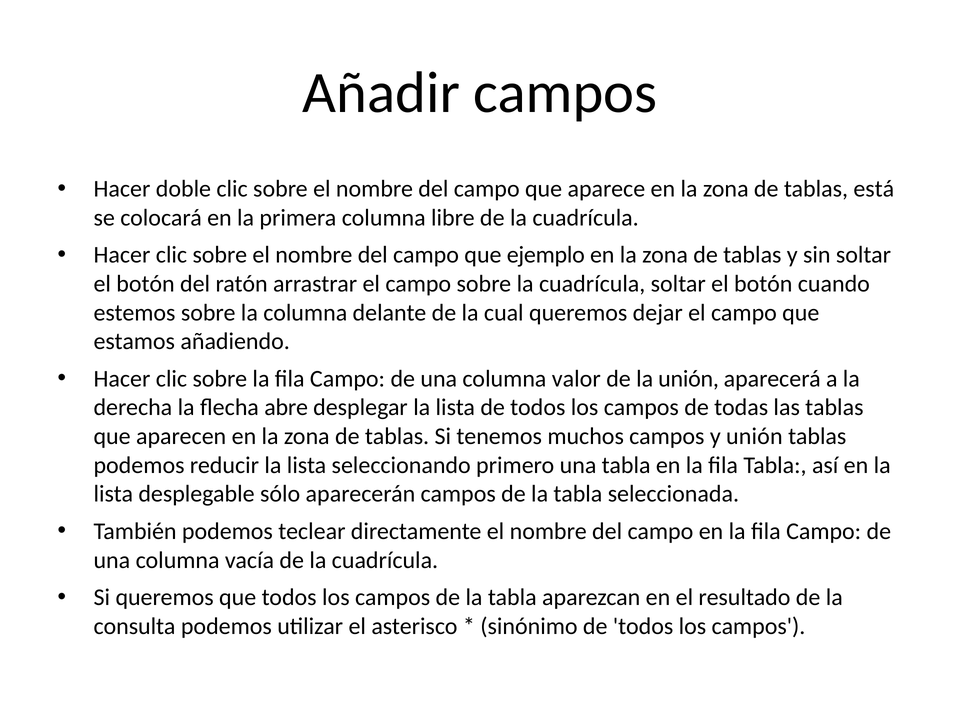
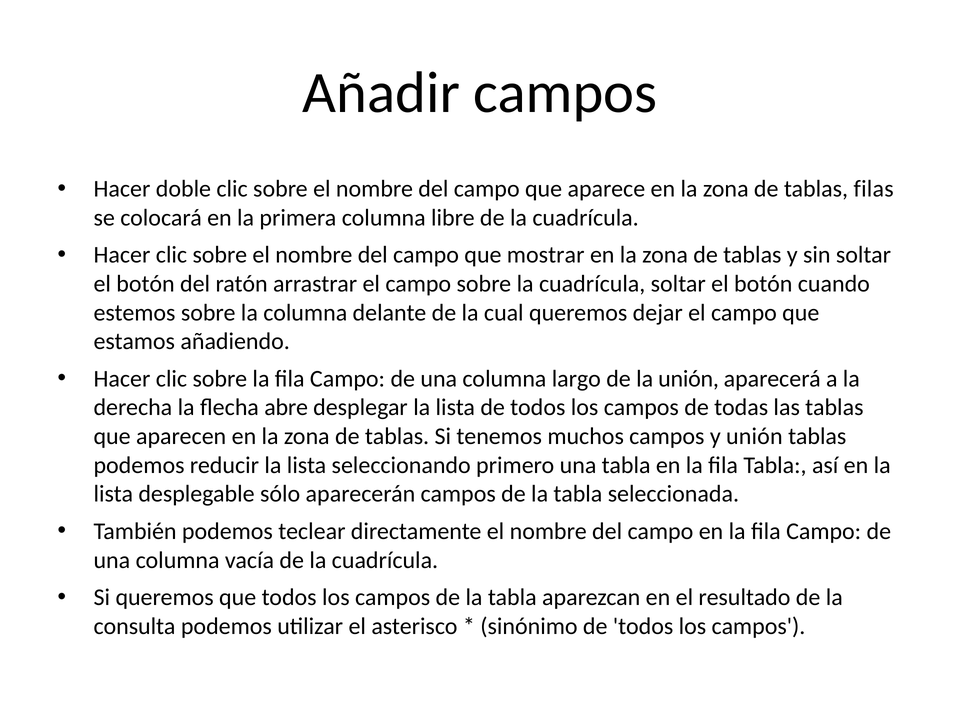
está: está -> filas
ejemplo: ejemplo -> mostrar
valor: valor -> largo
